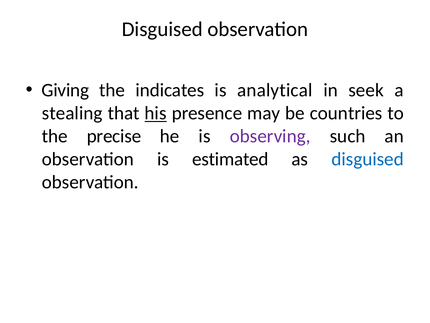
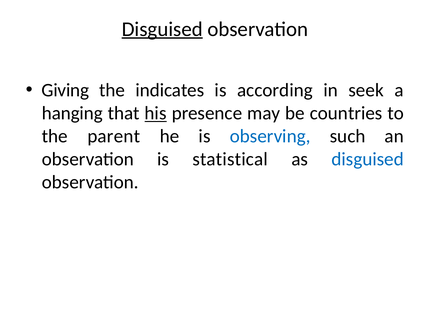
Disguised at (162, 29) underline: none -> present
analytical: analytical -> according
stealing: stealing -> hanging
precise: precise -> parent
observing colour: purple -> blue
estimated: estimated -> statistical
